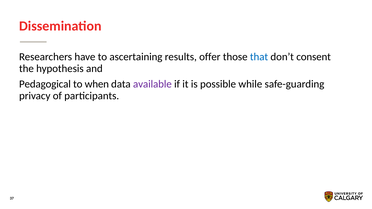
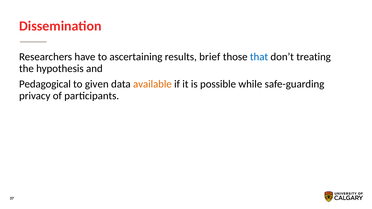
offer: offer -> brief
consent: consent -> treating
when: when -> given
available colour: purple -> orange
